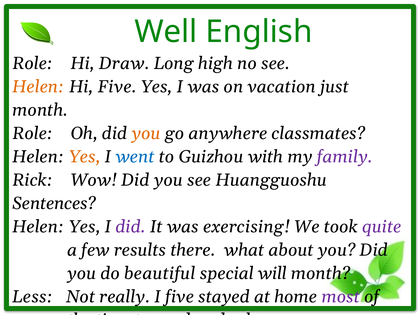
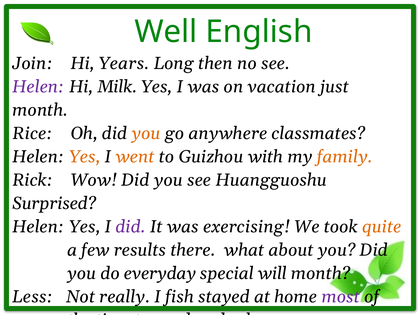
Role at (33, 63): Role -> Join
Draw: Draw -> Years
high: high -> then
Helen at (39, 87) colour: orange -> purple
Hi Five: Five -> Milk
Role at (33, 133): Role -> Rice
went colour: blue -> orange
family colour: purple -> orange
Sentences: Sentences -> Surprised
quite colour: purple -> orange
beautiful: beautiful -> everyday
I five: five -> fish
